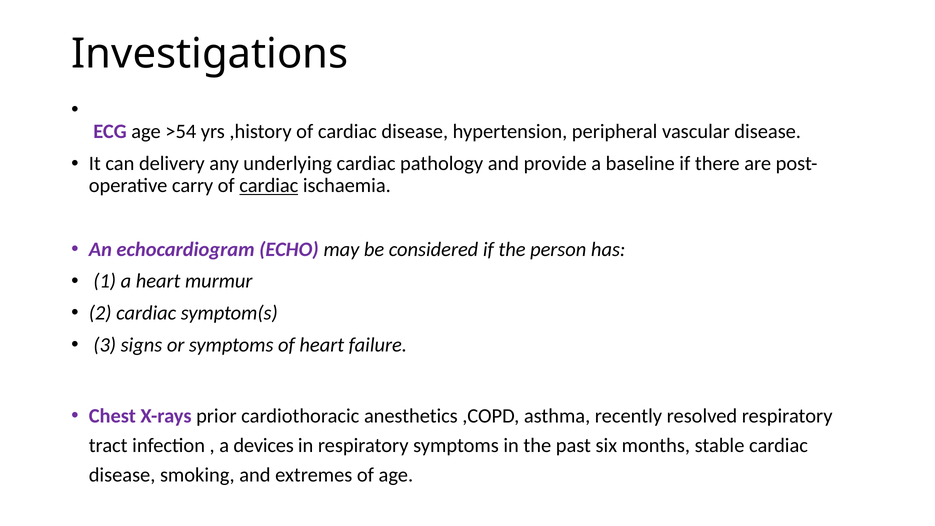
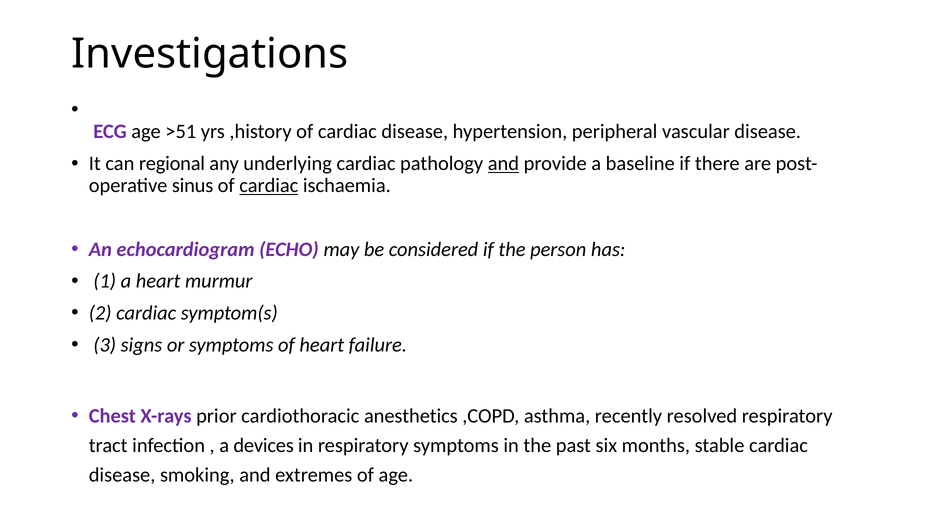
>54: >54 -> >51
delivery: delivery -> regional
and at (503, 164) underline: none -> present
carry: carry -> sinus
